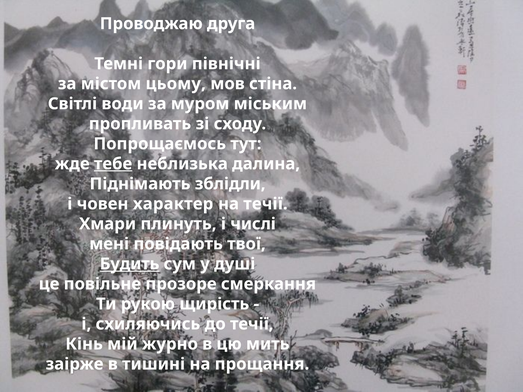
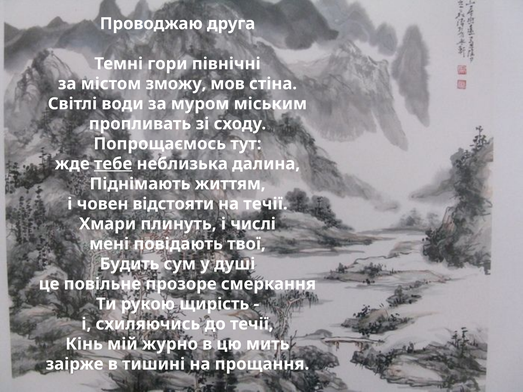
цьому: цьому -> зможу
зблідли: зблідли -> життям
характер: характер -> відстояти
Будить underline: present -> none
